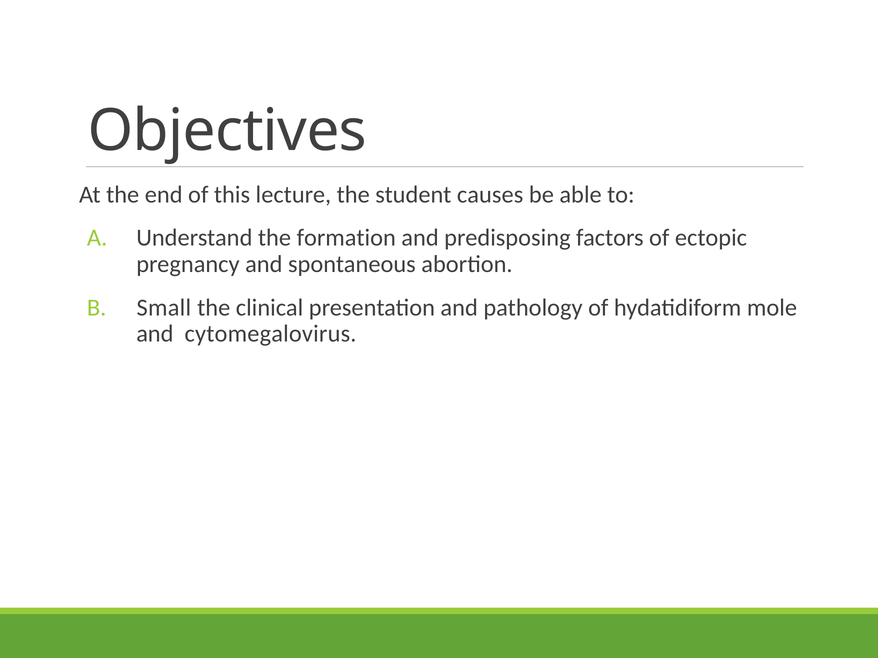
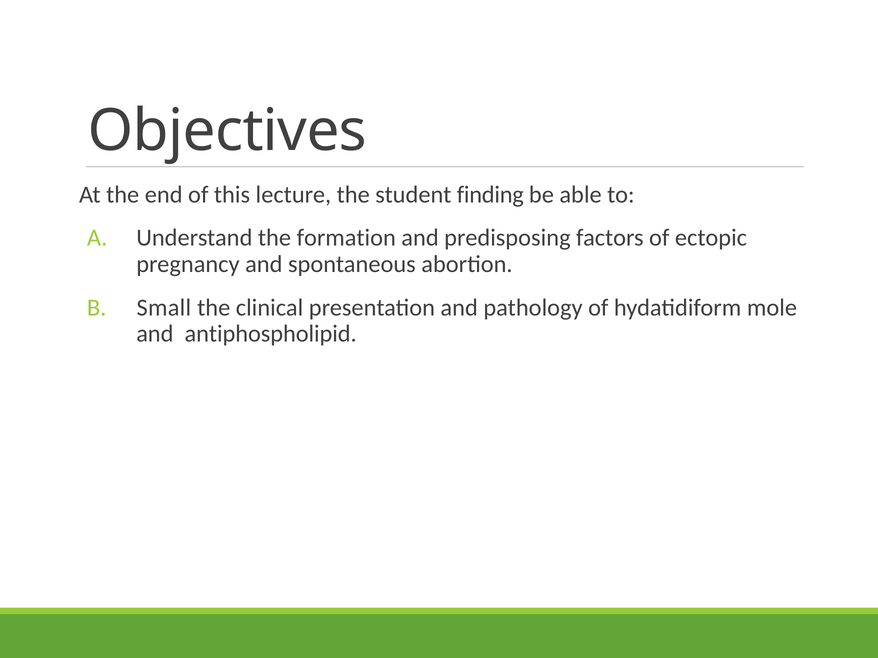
causes: causes -> finding
cytomegalovirus: cytomegalovirus -> antiphospholipid
